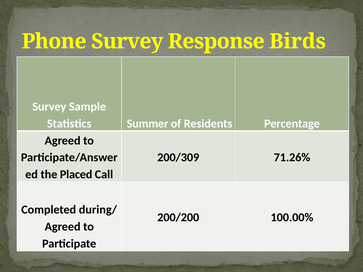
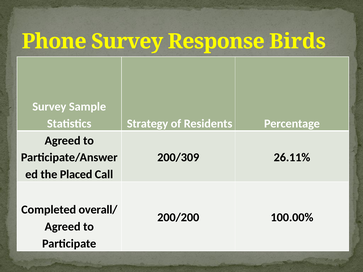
Summer: Summer -> Strategy
71.26%: 71.26% -> 26.11%
during/: during/ -> overall/
